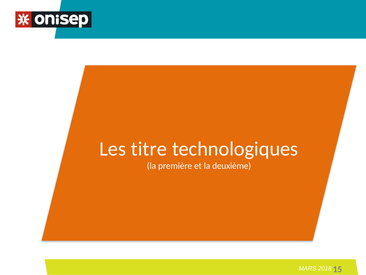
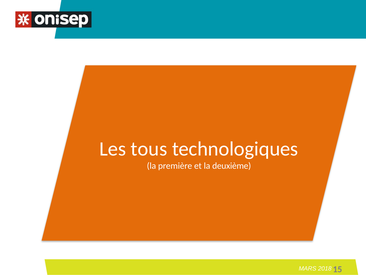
titre: titre -> tous
